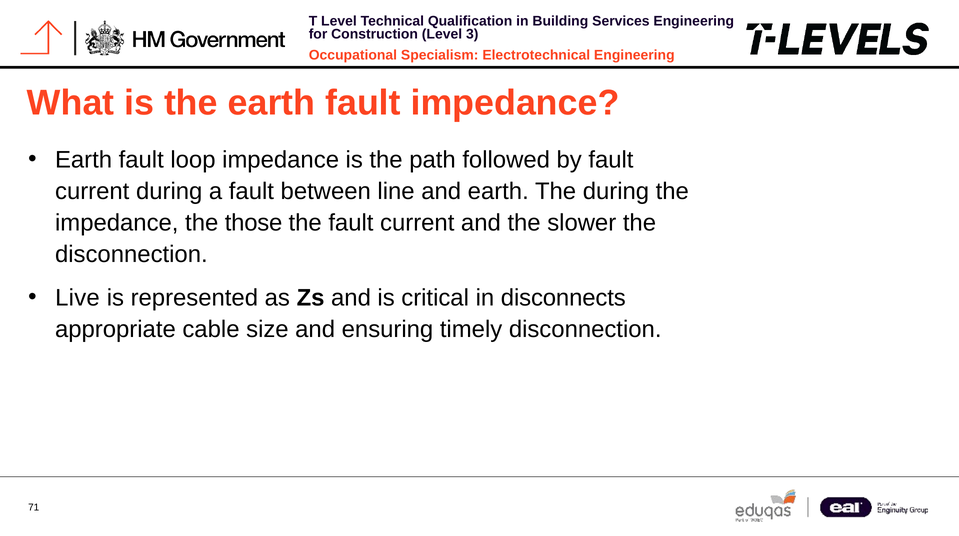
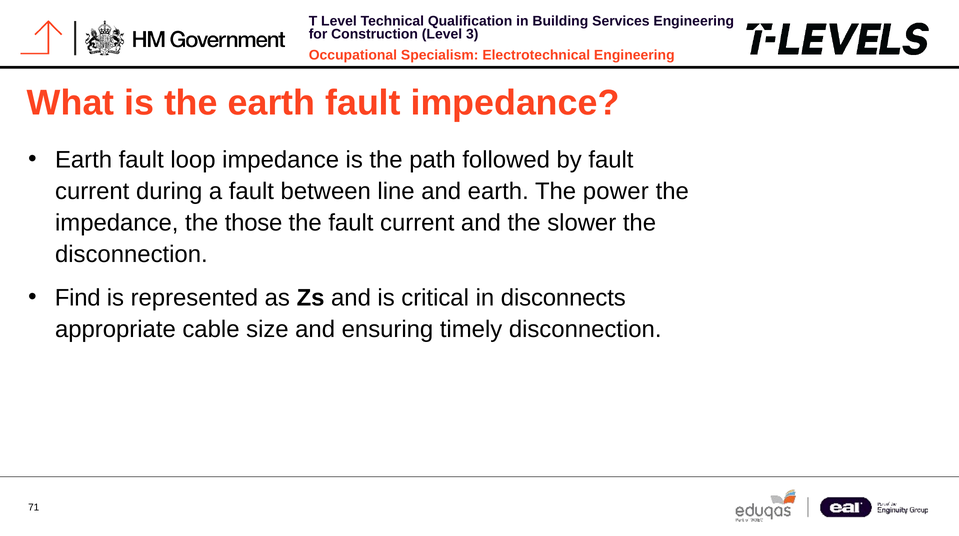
The during: during -> power
Live: Live -> Find
